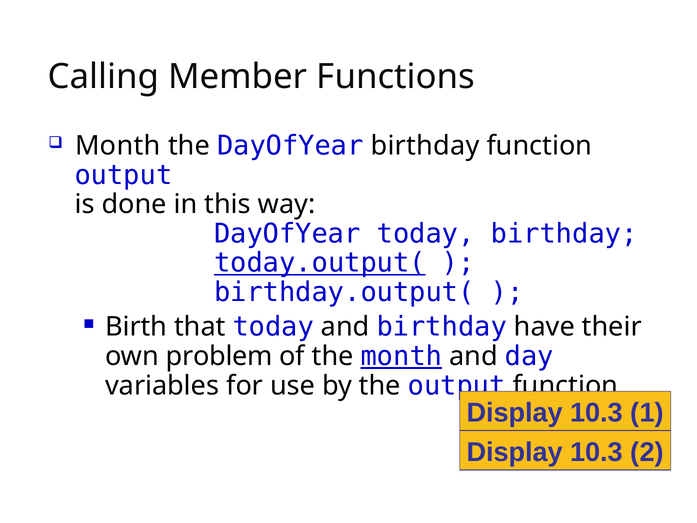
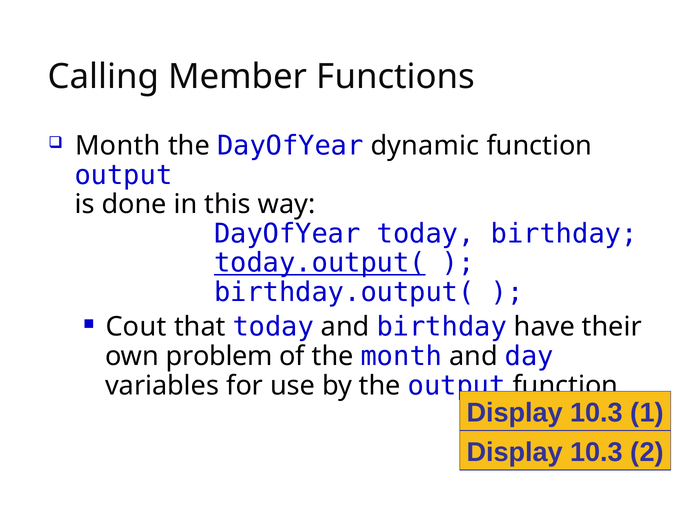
DayOfYear birthday: birthday -> dynamic
Birth: Birth -> Cout
month at (401, 356) underline: present -> none
